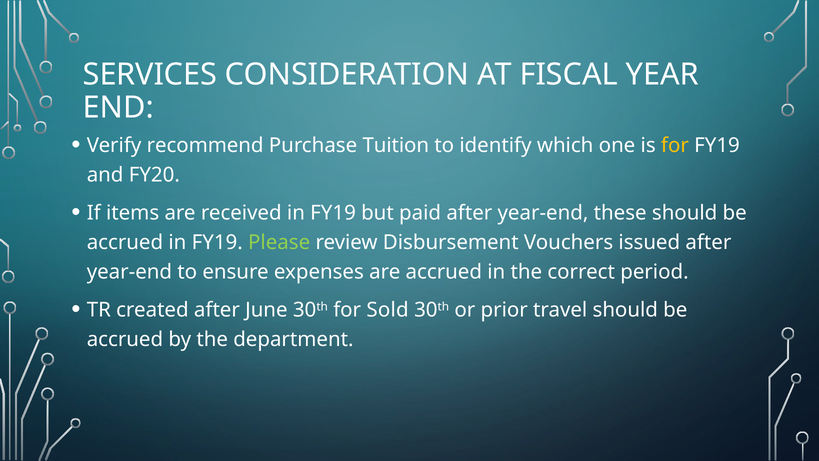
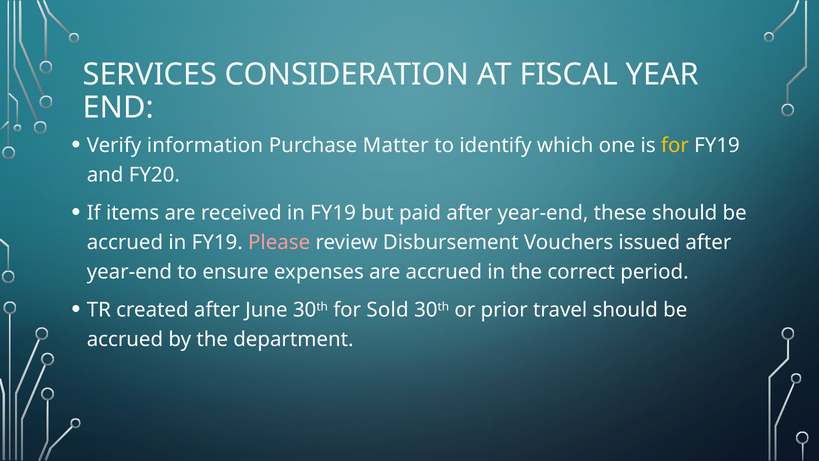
recommend: recommend -> information
Tuition: Tuition -> Matter
Please colour: light green -> pink
